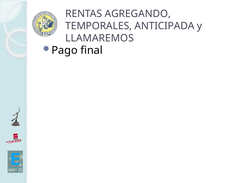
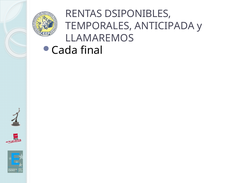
AGREGANDO: AGREGANDO -> DSIPONIBLES
Pago: Pago -> Cada
